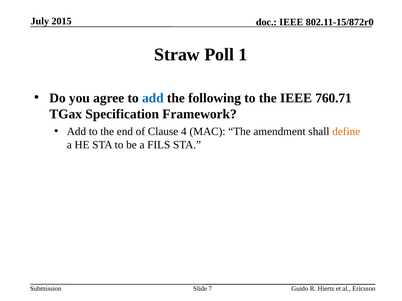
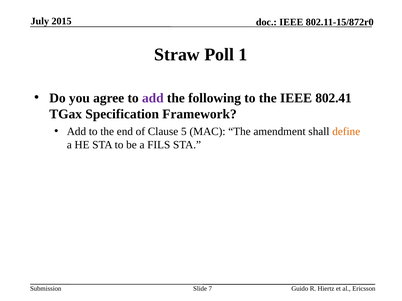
add at (153, 98) colour: blue -> purple
760.71: 760.71 -> 802.41
4: 4 -> 5
